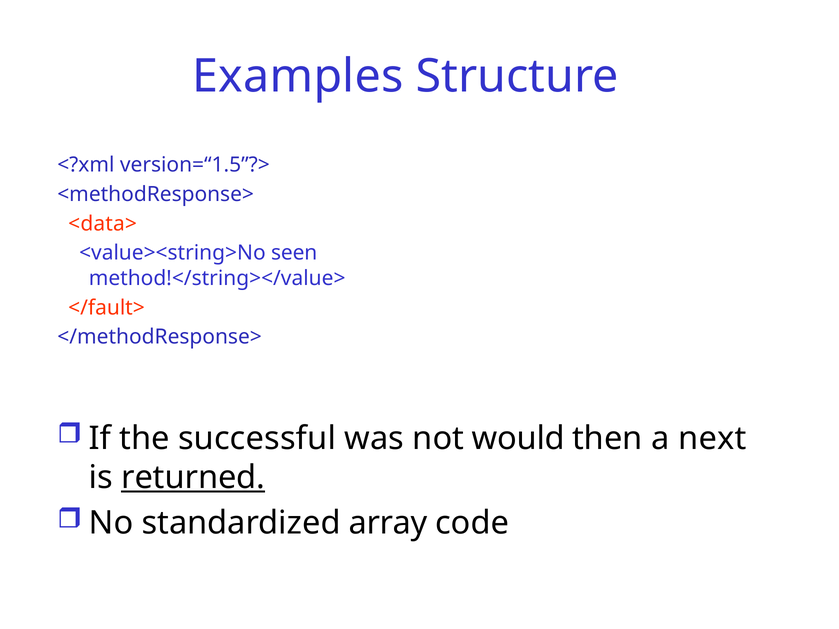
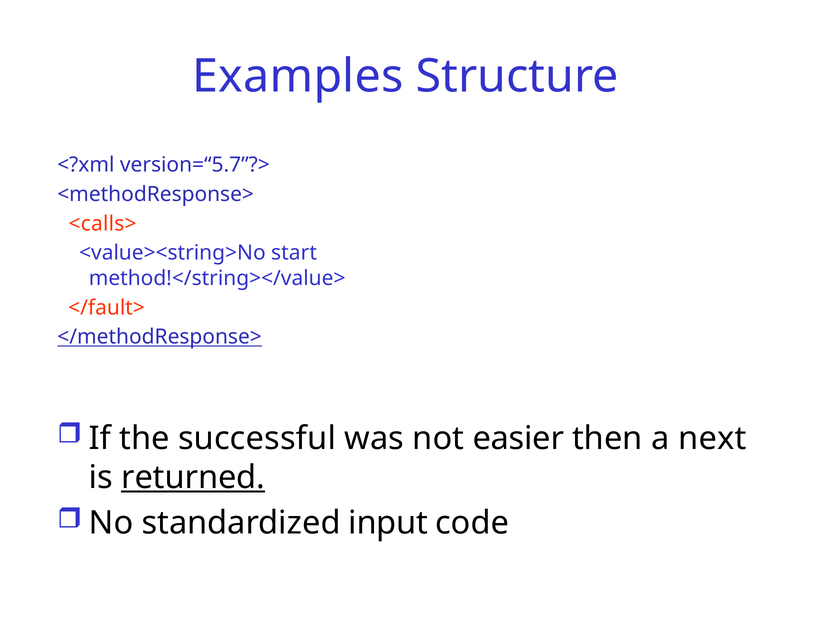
version=“1.5”?>: version=“1.5”?> -> version=“5.7”?>
<data>: <data> -> <calls>
seen: seen -> start
</methodResponse> underline: none -> present
would: would -> easier
array: array -> input
